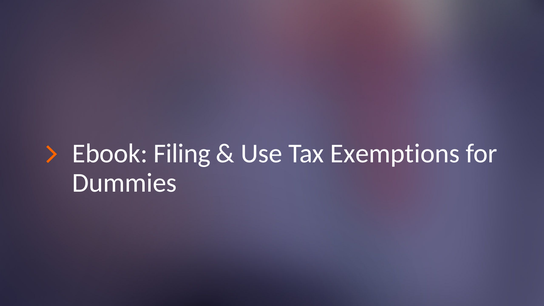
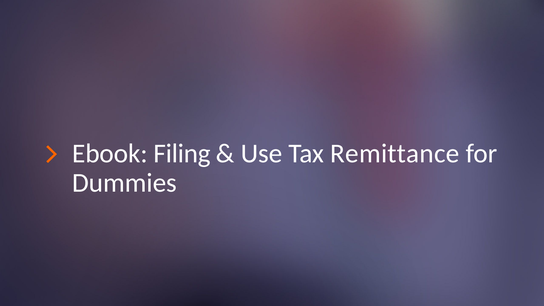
Exemptions: Exemptions -> Remittance
